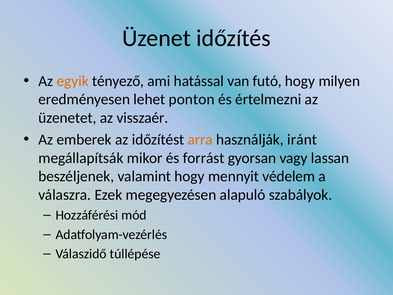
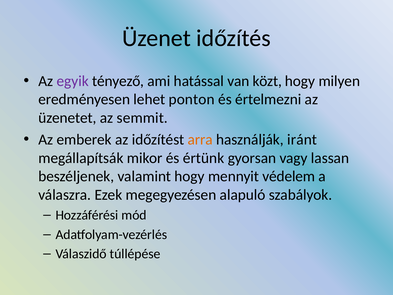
egyik colour: orange -> purple
futó: futó -> közt
visszaér: visszaér -> semmit
forrást: forrást -> értünk
